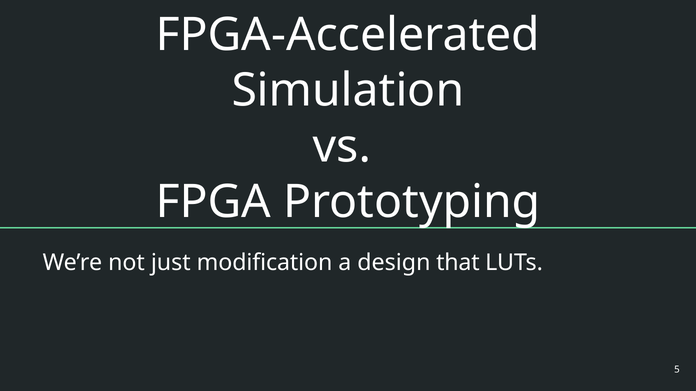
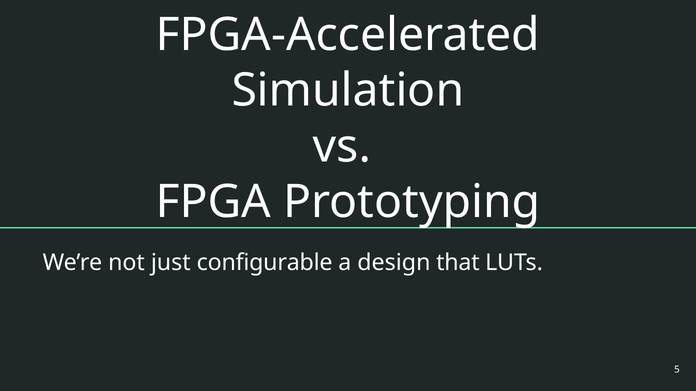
modification: modification -> configurable
